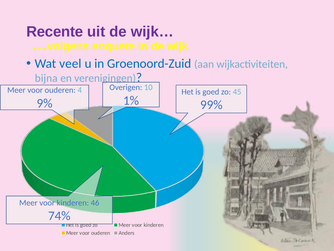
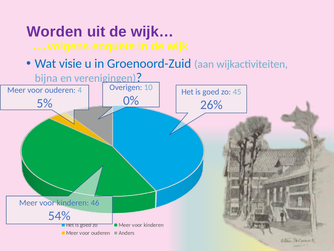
Recente: Recente -> Worden
veel: veel -> visie
1%: 1% -> 0%
9%: 9% -> 5%
99%: 99% -> 26%
74%: 74% -> 54%
